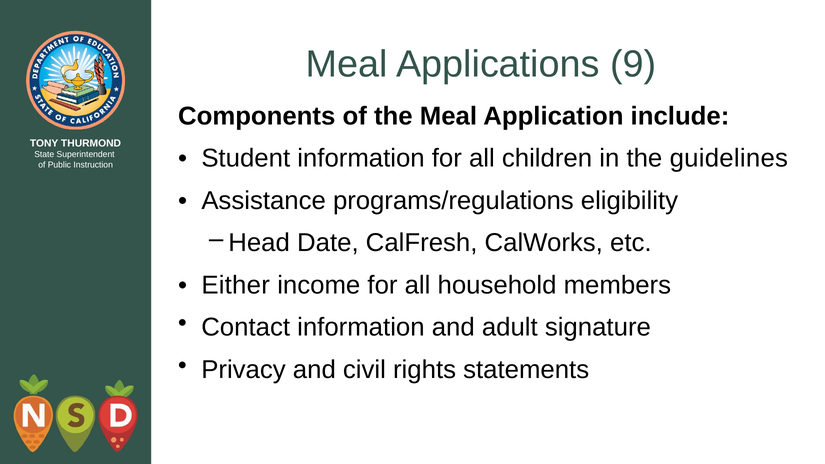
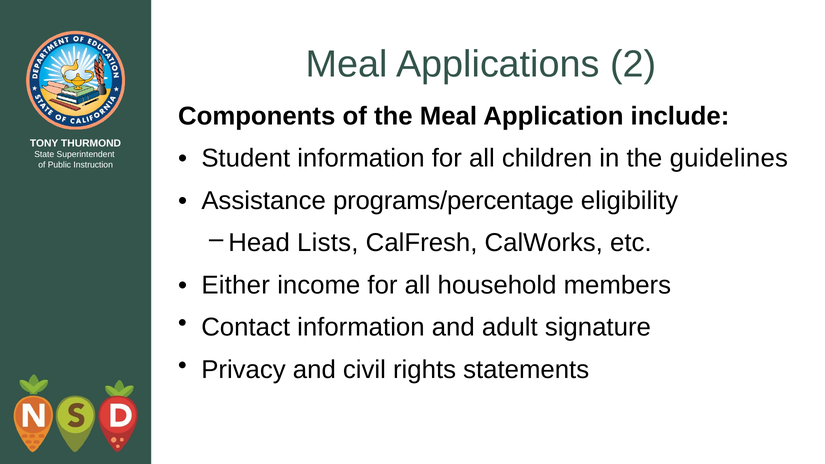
9: 9 -> 2
programs/regulations: programs/regulations -> programs/percentage
Date: Date -> Lists
